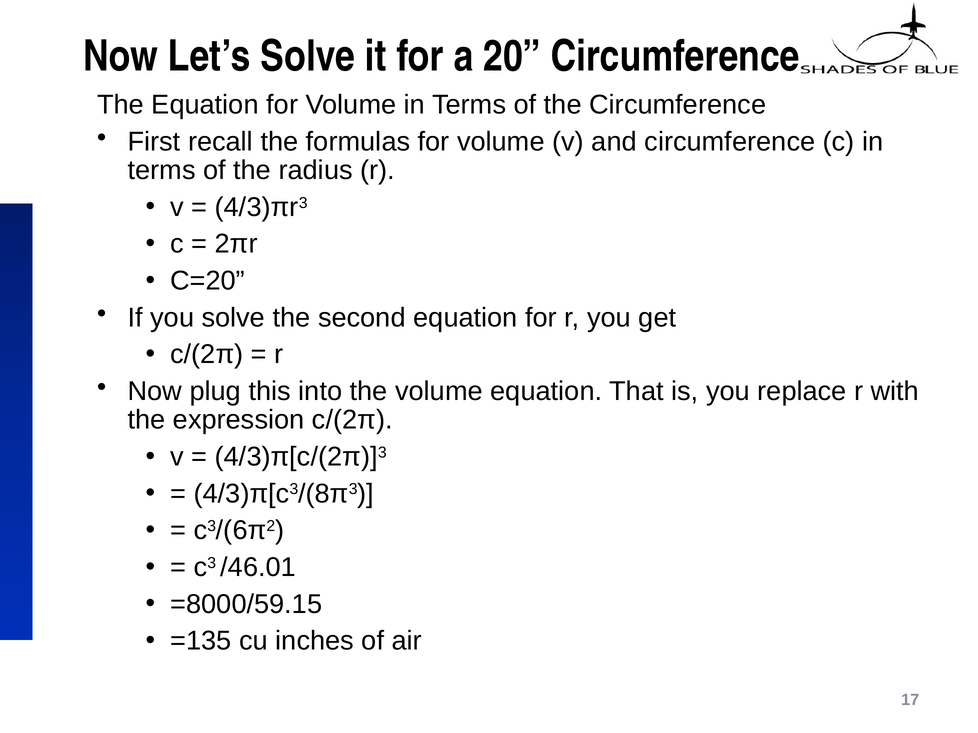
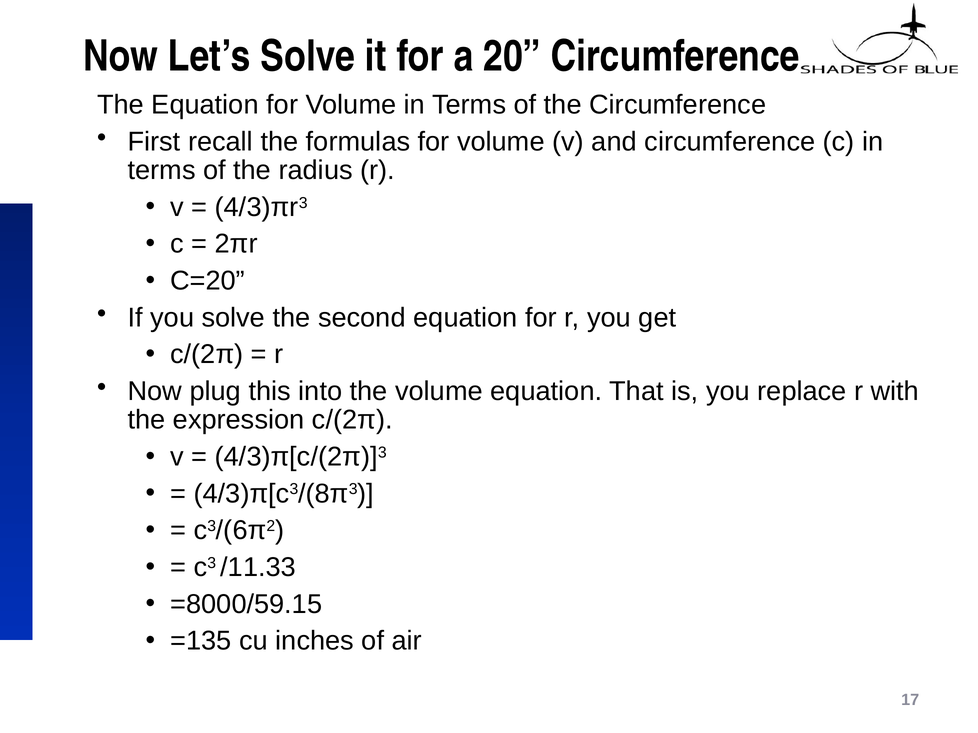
/46.01: /46.01 -> /11.33
